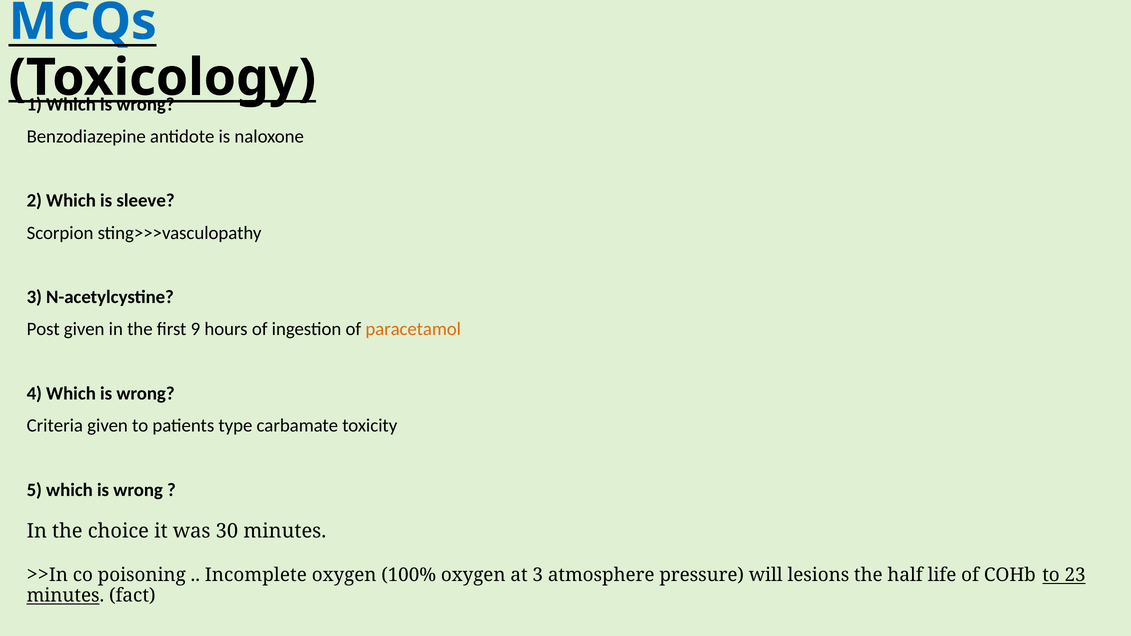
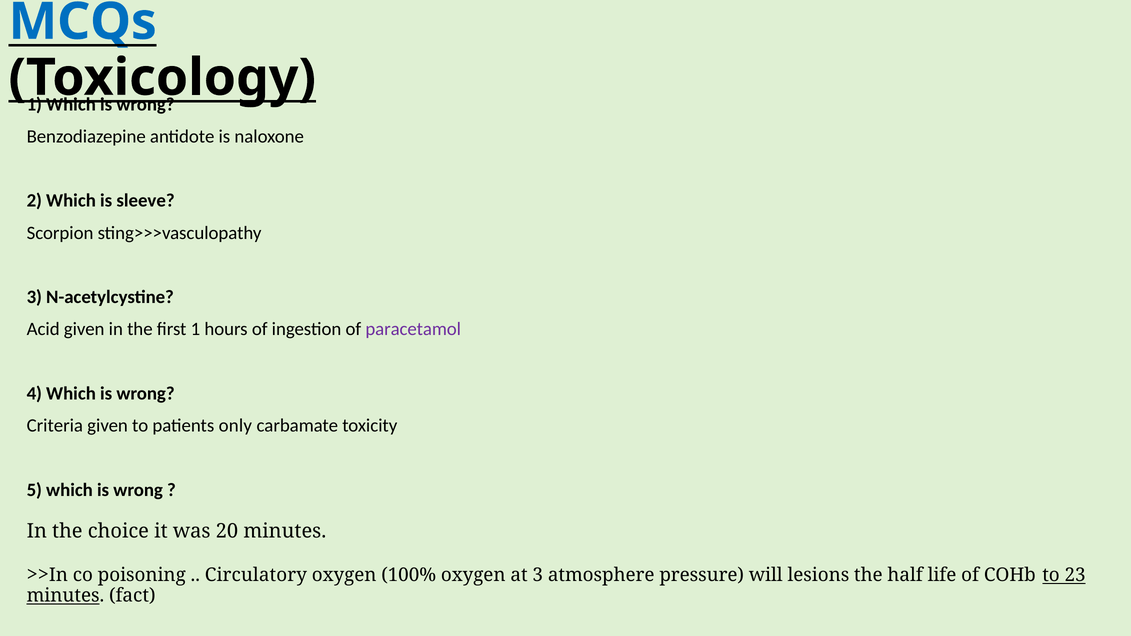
Post: Post -> Acid
first 9: 9 -> 1
paracetamol colour: orange -> purple
type: type -> only
30: 30 -> 20
Incomplete: Incomplete -> Circulatory
